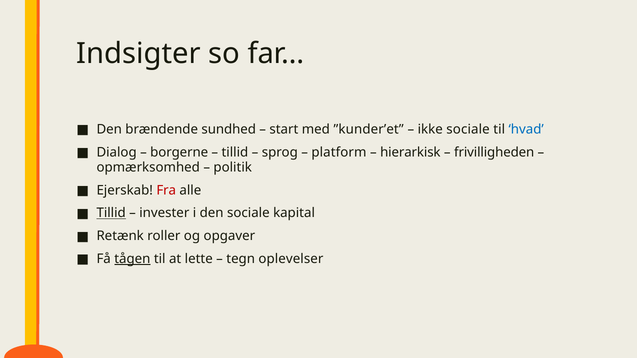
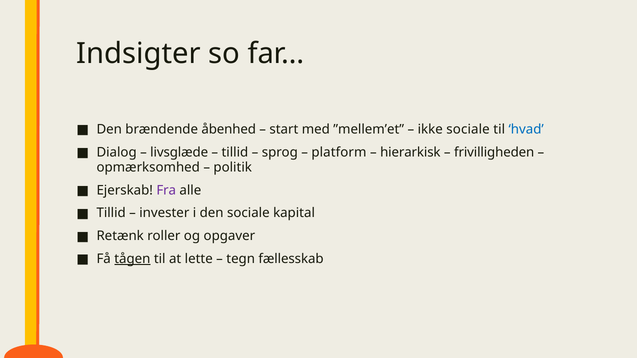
sundhed: sundhed -> åbenhed
”kunder’et: ”kunder’et -> ”mellem’et
borgerne: borgerne -> livsglæde
Fra colour: red -> purple
Tillid at (111, 213) underline: present -> none
oplevelser: oplevelser -> fællesskab
